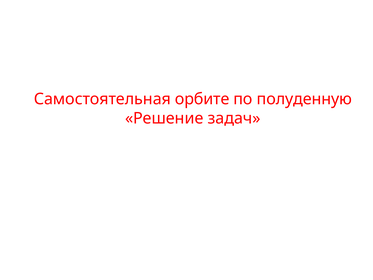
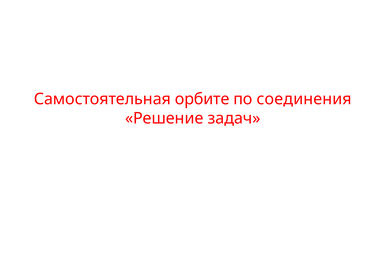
полуденную: полуденную -> соединения
